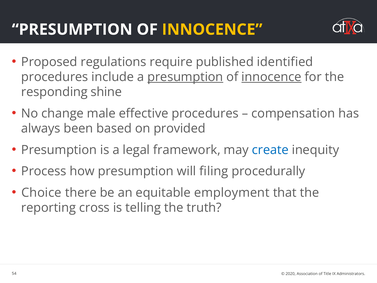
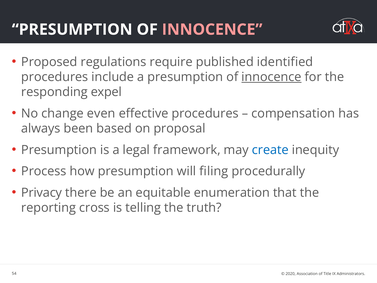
INNOCENCE at (212, 29) colour: yellow -> pink
presumption at (185, 77) underline: present -> none
shine: shine -> expel
male: male -> even
provided: provided -> proposal
Choice: Choice -> Privacy
employment: employment -> enumeration
